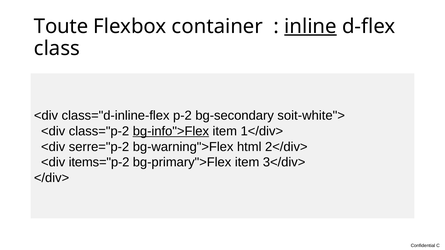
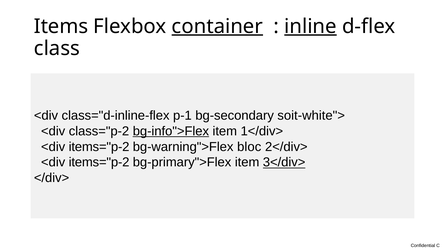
Toute: Toute -> Items
container underline: none -> present
p-2: p-2 -> p-1
serre="p-2 at (99, 147): serre="p-2 -> items="p-2
html: html -> bloc
3</div> underline: none -> present
